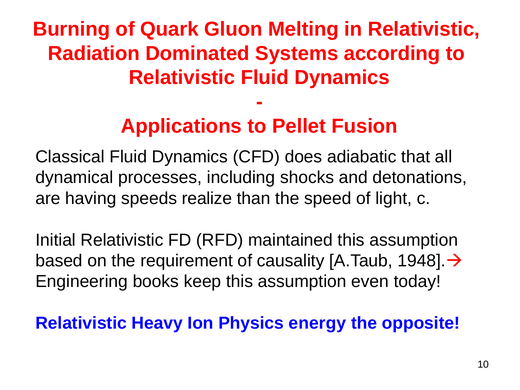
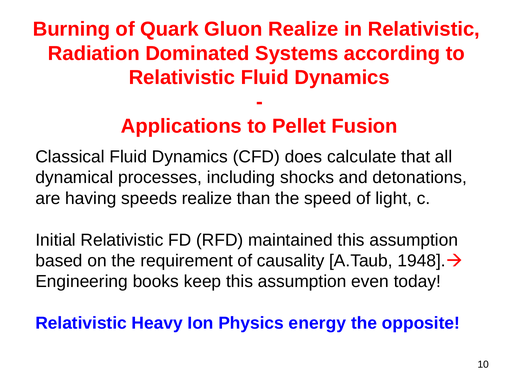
Gluon Melting: Melting -> Realize
adiabatic: adiabatic -> calculate
